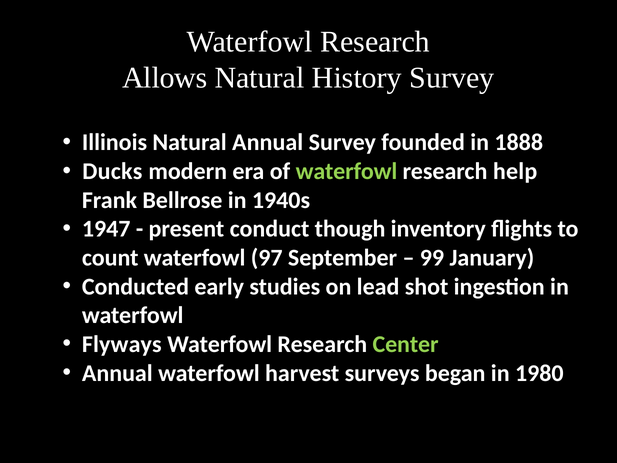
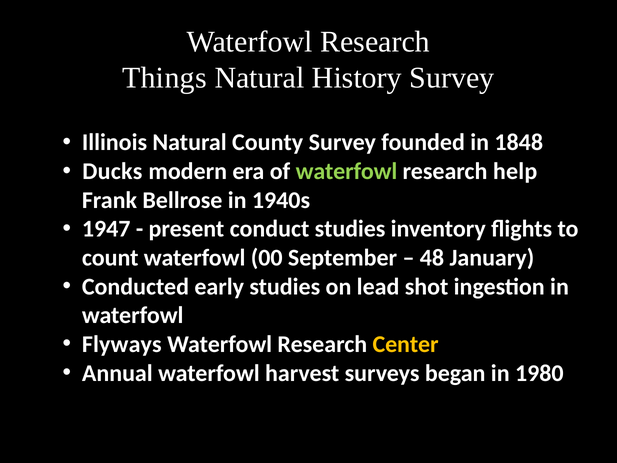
Allows: Allows -> Things
Natural Annual: Annual -> County
1888: 1888 -> 1848
conduct though: though -> studies
97: 97 -> 00
99: 99 -> 48
Center colour: light green -> yellow
